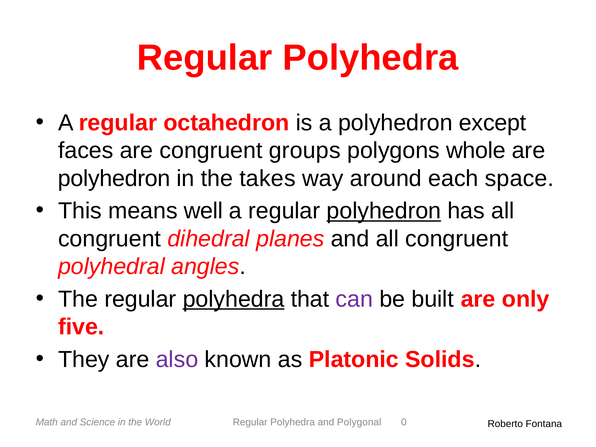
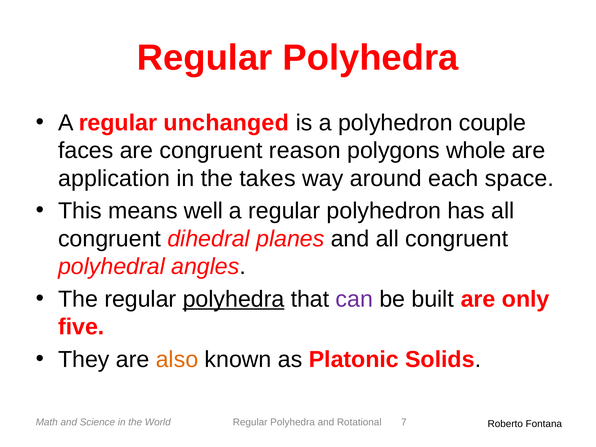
octahedron: octahedron -> unchanged
except: except -> couple
groups: groups -> reason
polyhedron at (114, 178): polyhedron -> application
polyhedron at (384, 211) underline: present -> none
also colour: purple -> orange
0: 0 -> 7
Polygonal: Polygonal -> Rotational
